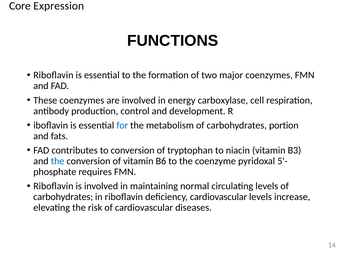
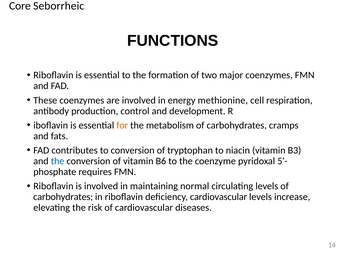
Expression: Expression -> Seborrheic
carboxylase: carboxylase -> methionine
for colour: blue -> orange
portion: portion -> cramps
